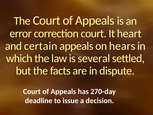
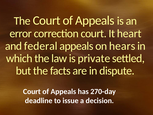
certain: certain -> federal
several: several -> private
